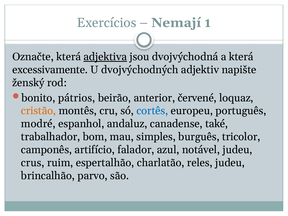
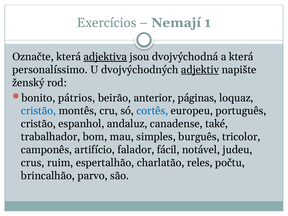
excessivamente: excessivamente -> personalíssimo
adjektiv underline: none -> present
červené: červené -> páginas
cristão at (38, 111) colour: orange -> blue
modré at (38, 124): modré -> cristão
azul: azul -> fácil
reles judeu: judeu -> počtu
